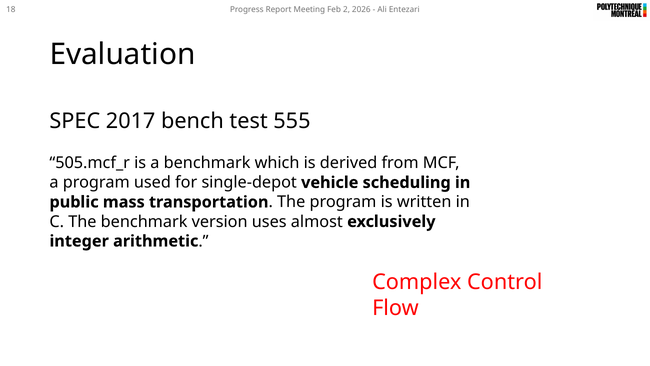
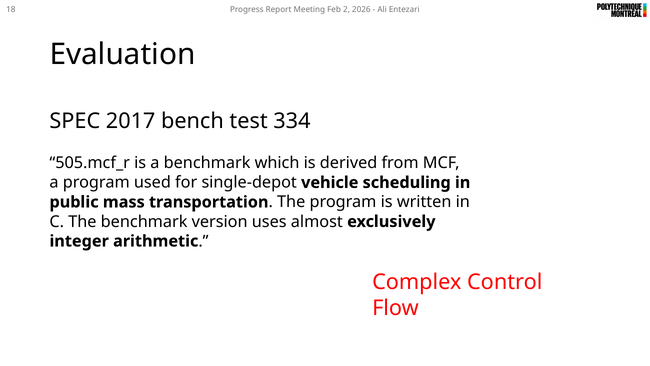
555: 555 -> 334
